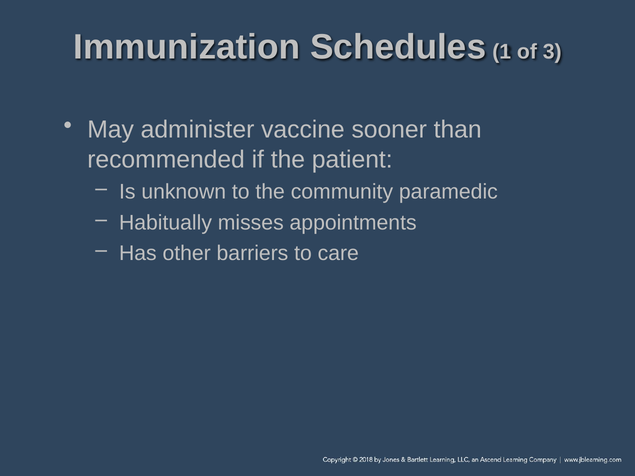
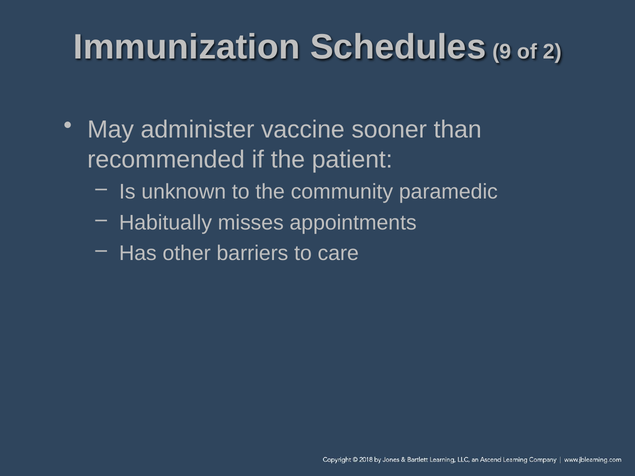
1: 1 -> 9
3: 3 -> 2
